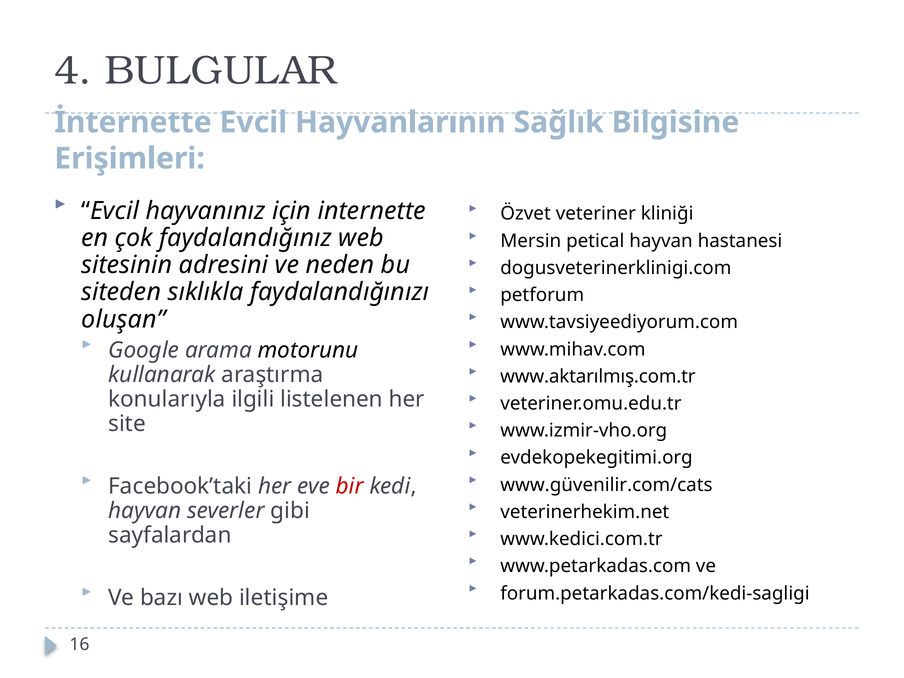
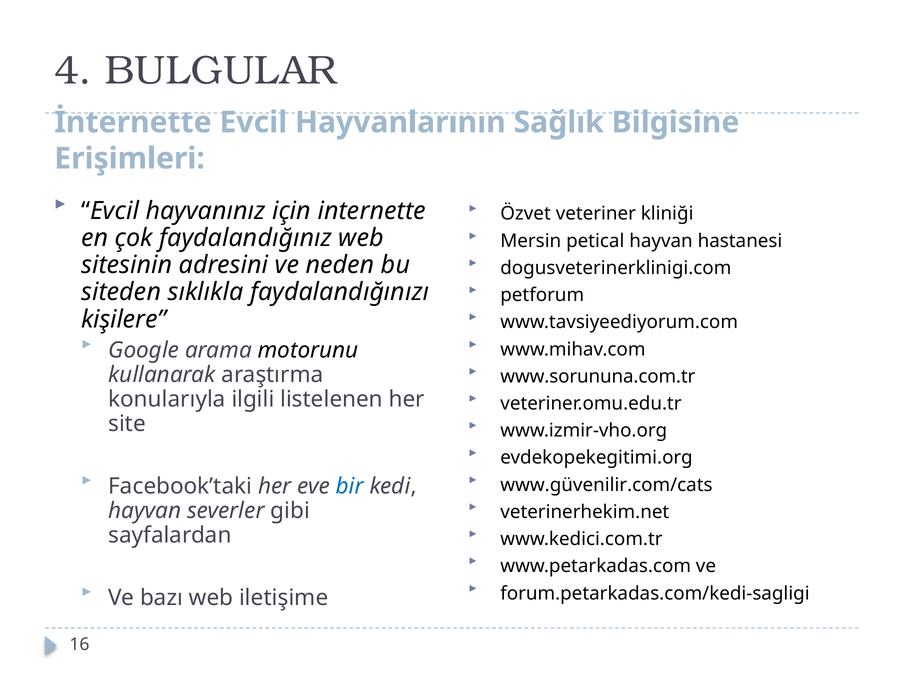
oluşan: oluşan -> kişilere
www.aktarılmış.com.tr: www.aktarılmış.com.tr -> www.sorununa.com.tr
bir colour: red -> blue
